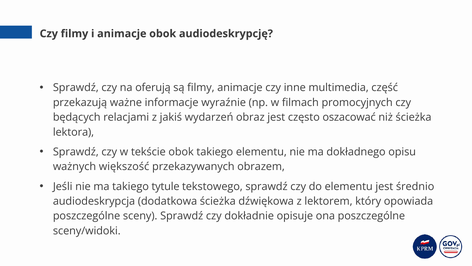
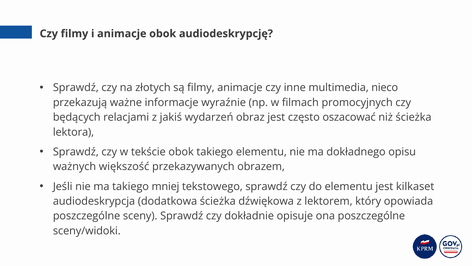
oferują: oferują -> złotych
część: część -> nieco
tytule: tytule -> mniej
średnio: średnio -> kilkaset
